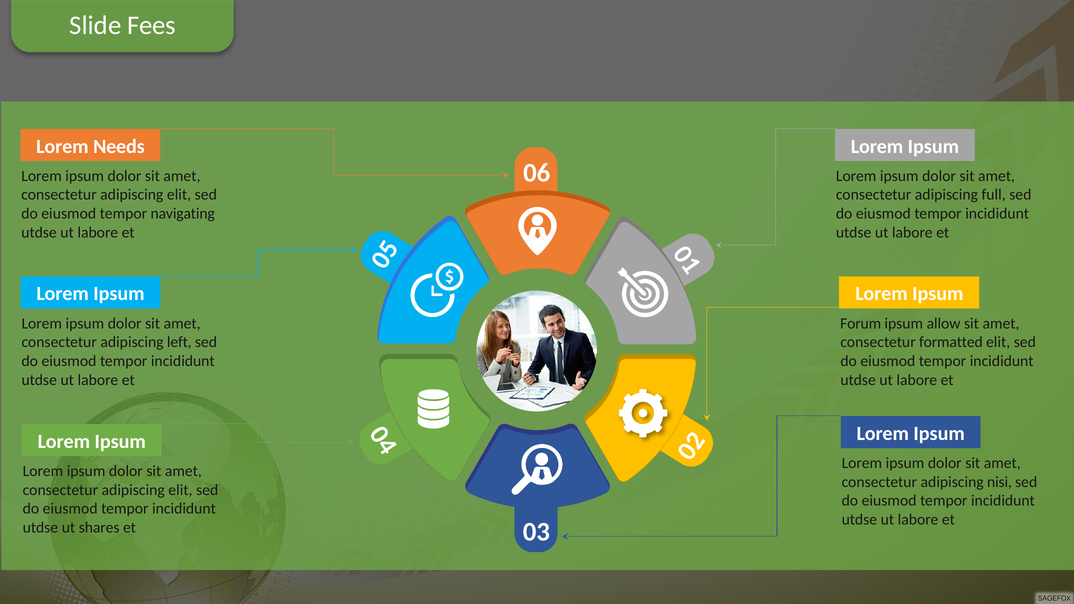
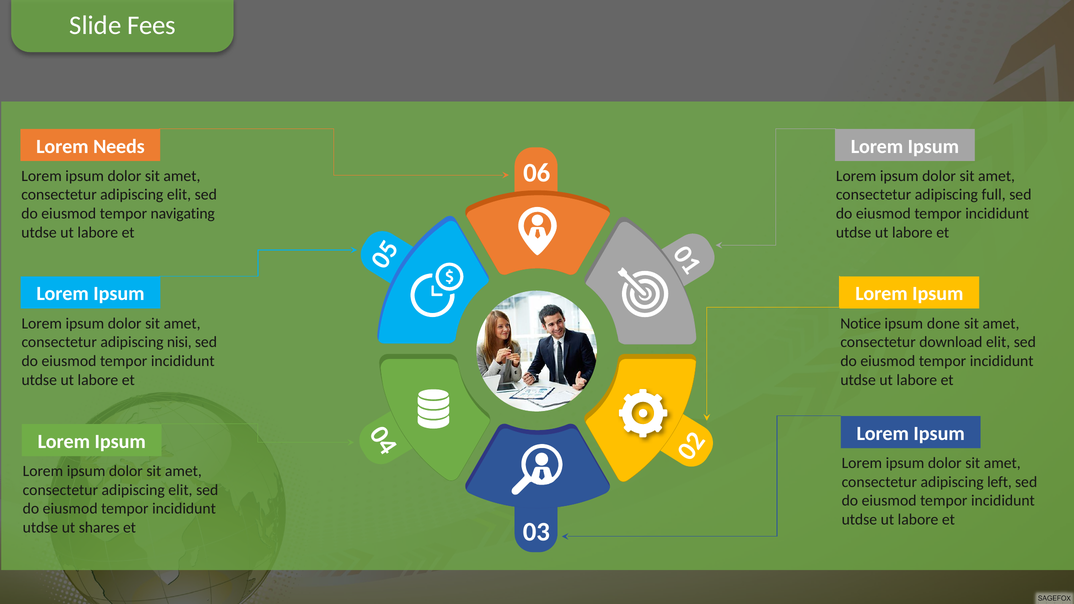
Forum: Forum -> Notice
allow: allow -> done
left: left -> nisi
formatted: formatted -> download
nisi: nisi -> left
